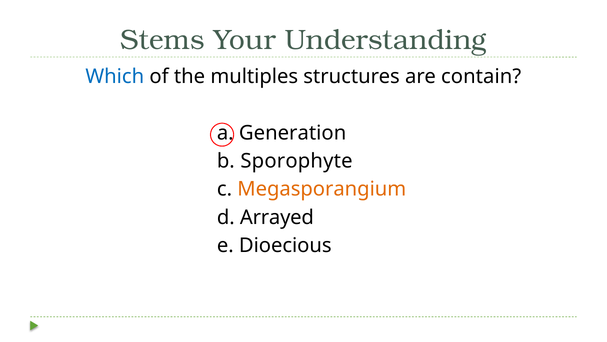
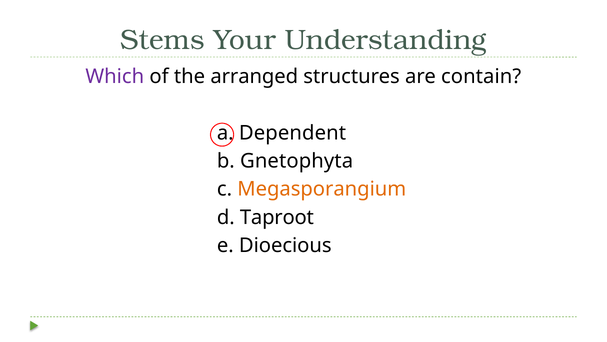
Which colour: blue -> purple
multiples: multiples -> arranged
Generation: Generation -> Dependent
Sporophyte: Sporophyte -> Gnetophyta
Arrayed: Arrayed -> Taproot
